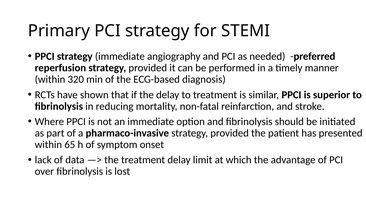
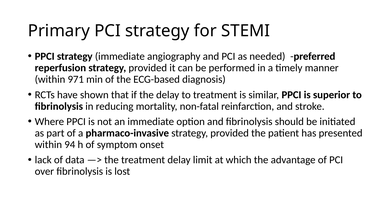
320: 320 -> 971
65: 65 -> 94
